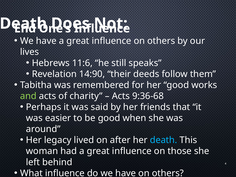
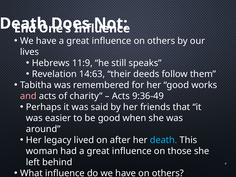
11:6: 11:6 -> 11:9
14:90: 14:90 -> 14:63
and colour: light green -> pink
9:36-68: 9:36-68 -> 9:36-49
